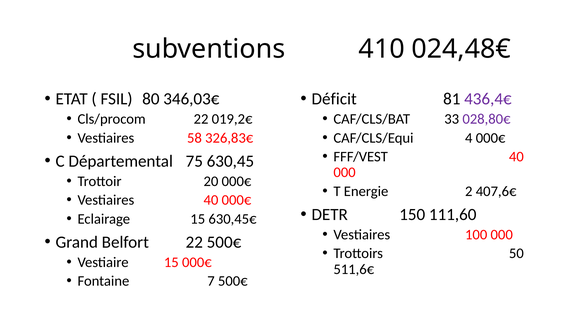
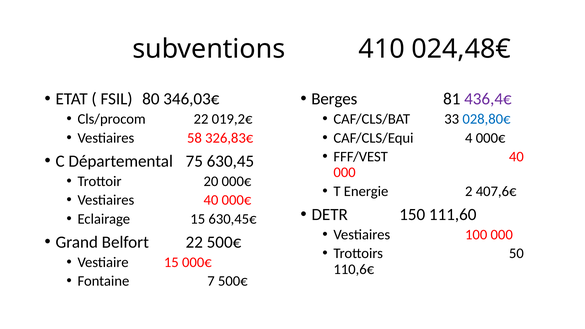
Déficit: Déficit -> Berges
028,80€ colour: purple -> blue
511,6€: 511,6€ -> 110,6€
